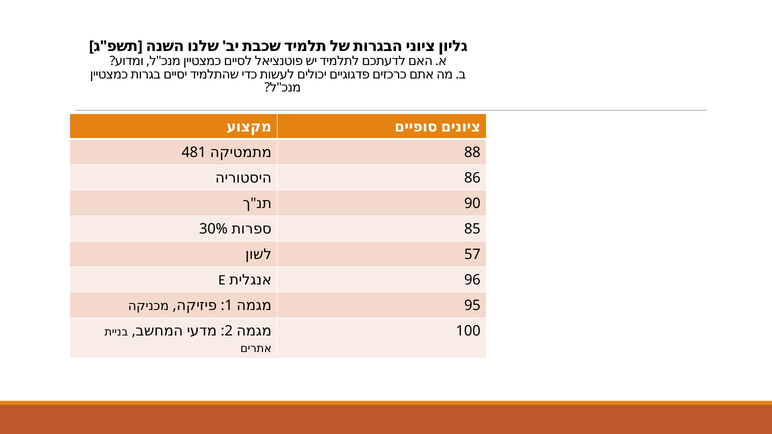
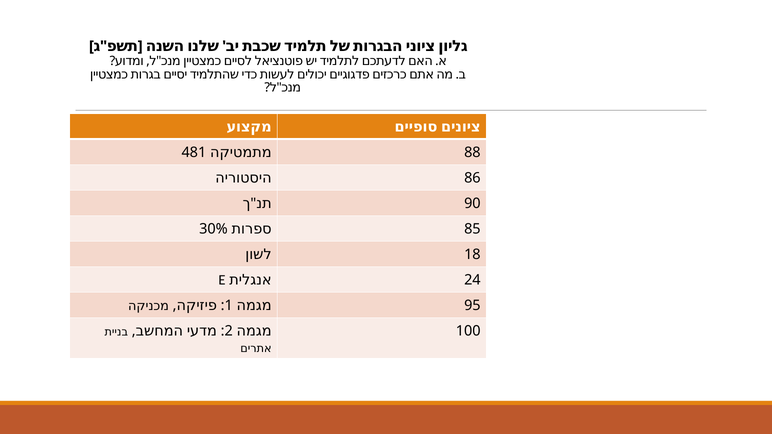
57: 57 -> 18
96: 96 -> 24
